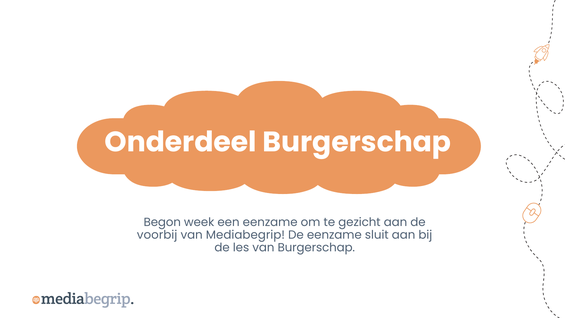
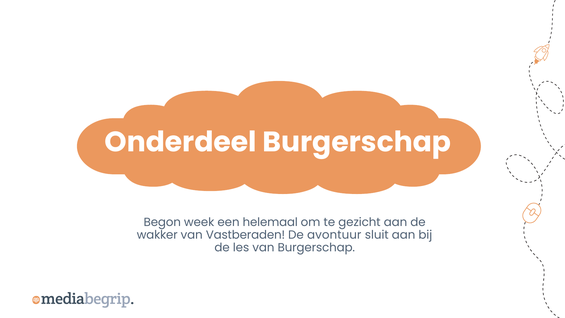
een eenzame: eenzame -> helemaal
voorbij: voorbij -> wakker
Mediabegrip: Mediabegrip -> Vastberaden
De eenzame: eenzame -> avontuur
